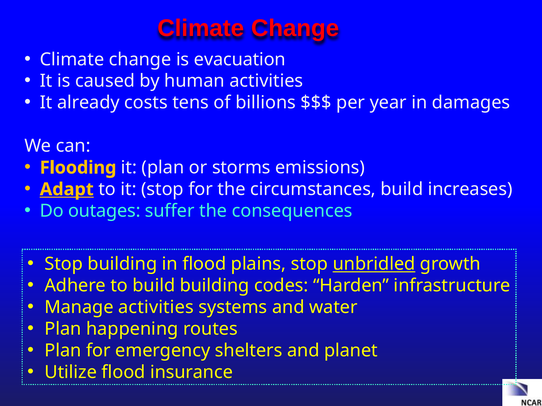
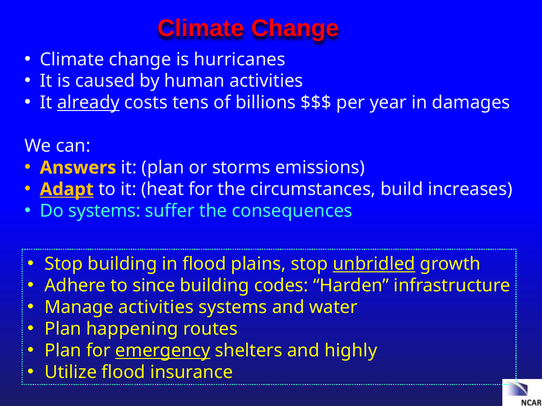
evacuation: evacuation -> hurricanes
already underline: none -> present
Flooding: Flooding -> Answers
it stop: stop -> heat
Do outages: outages -> systems
to build: build -> since
emergency underline: none -> present
planet: planet -> highly
